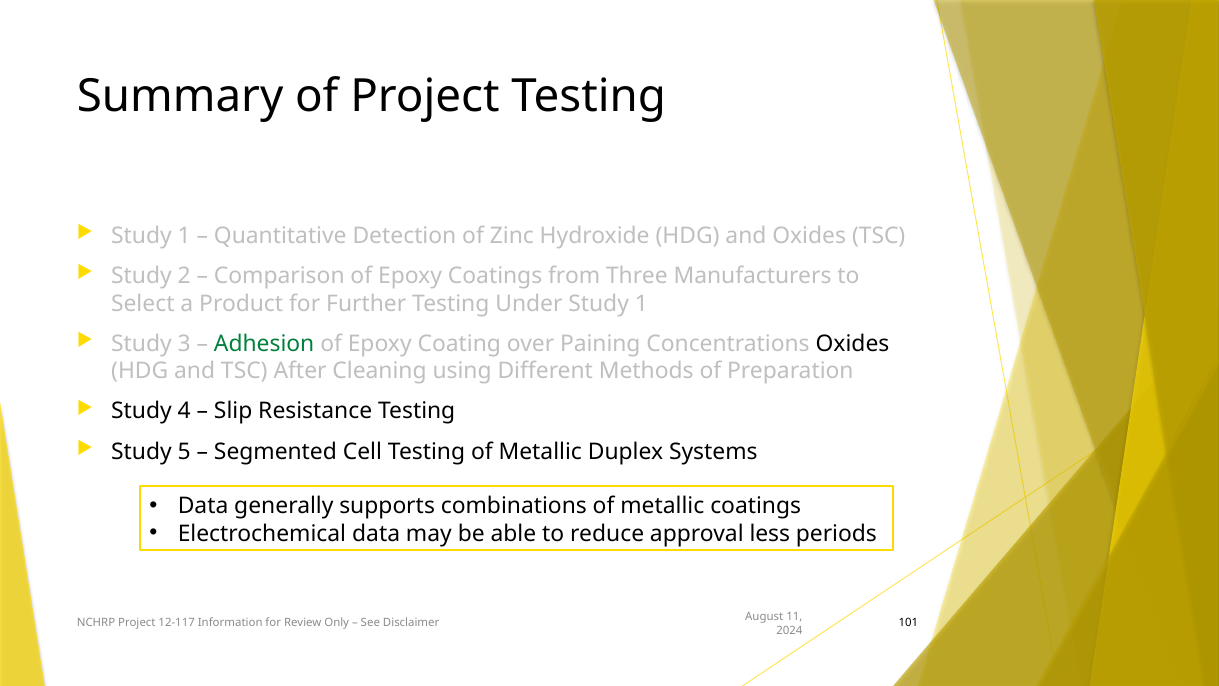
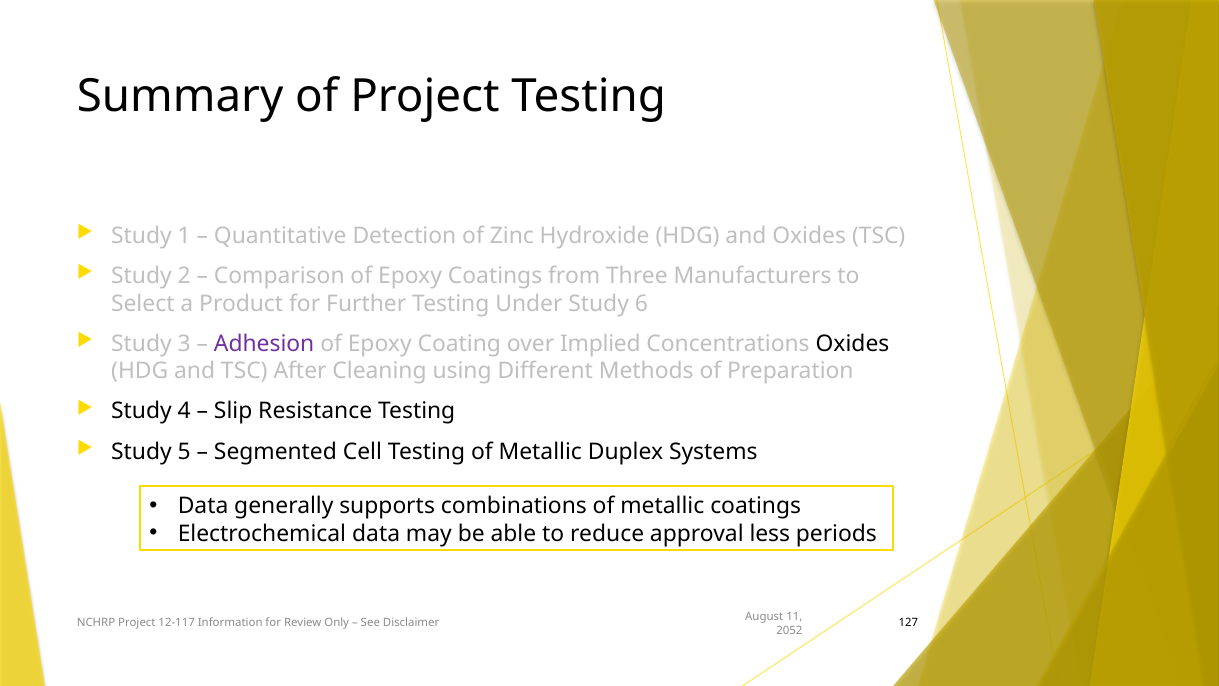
Under Study 1: 1 -> 6
Adhesion colour: green -> purple
Paining: Paining -> Implied
101: 101 -> 127
2024: 2024 -> 2052
